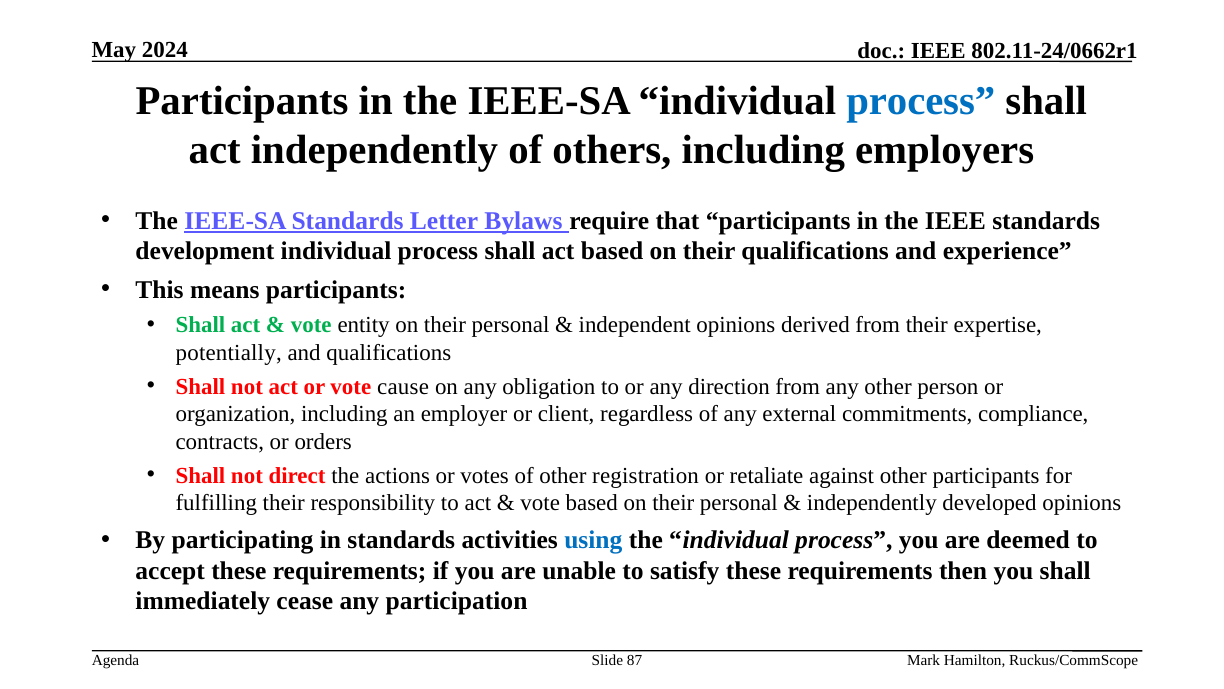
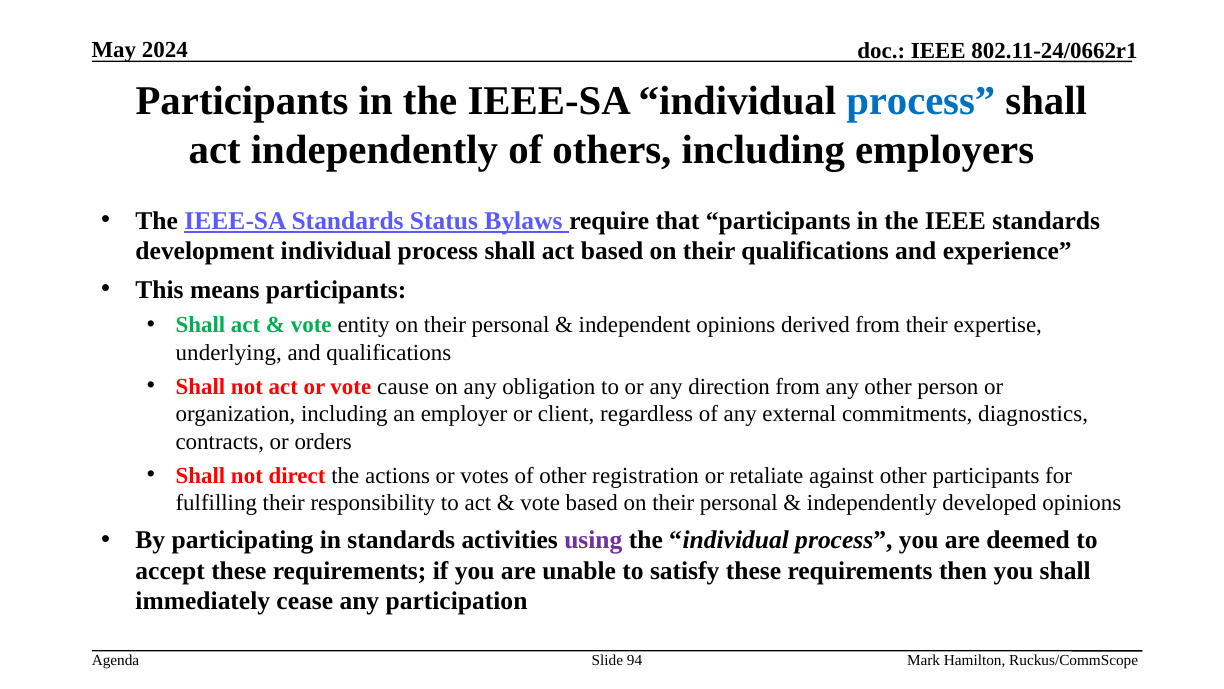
Letter: Letter -> Status
potentially: potentially -> underlying
compliance: compliance -> diagnostics
using colour: blue -> purple
87: 87 -> 94
